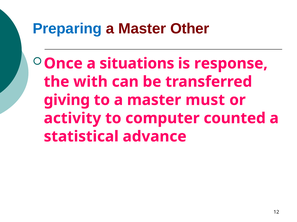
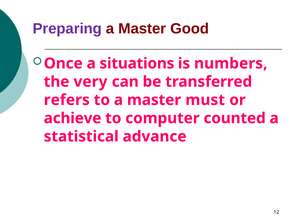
Preparing colour: blue -> purple
Other: Other -> Good
response: response -> numbers
with: with -> very
giving: giving -> refers
activity: activity -> achieve
